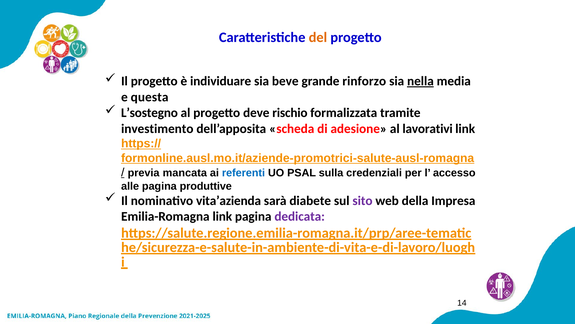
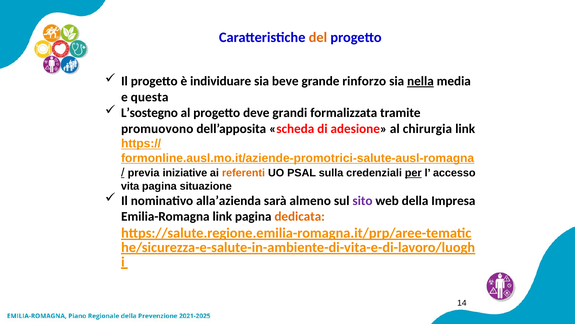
rischio: rischio -> grandi
investimento: investimento -> promuovono
lavorativi: lavorativi -> chirurgia
mancata: mancata -> iniziative
referenti colour: blue -> orange
per underline: none -> present
alle: alle -> vita
produttive: produttive -> situazione
vita’azienda: vita’azienda -> alla’azienda
diabete: diabete -> almeno
dedicata colour: purple -> orange
